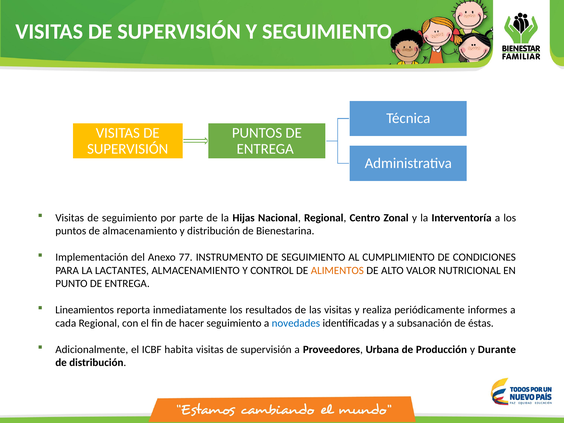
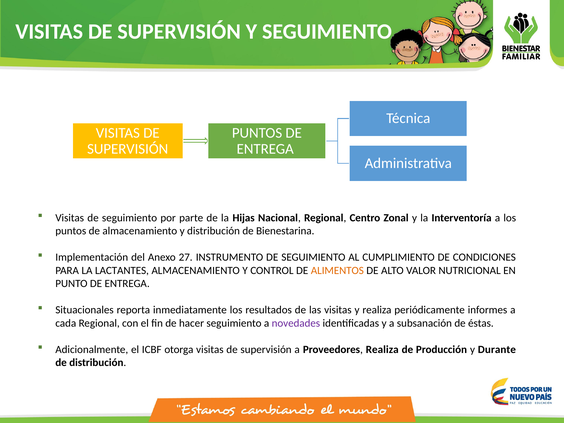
77: 77 -> 27
Lineamientos: Lineamientos -> Situacionales
novedades colour: blue -> purple
habita: habita -> otorga
Proveedores Urbana: Urbana -> Realiza
